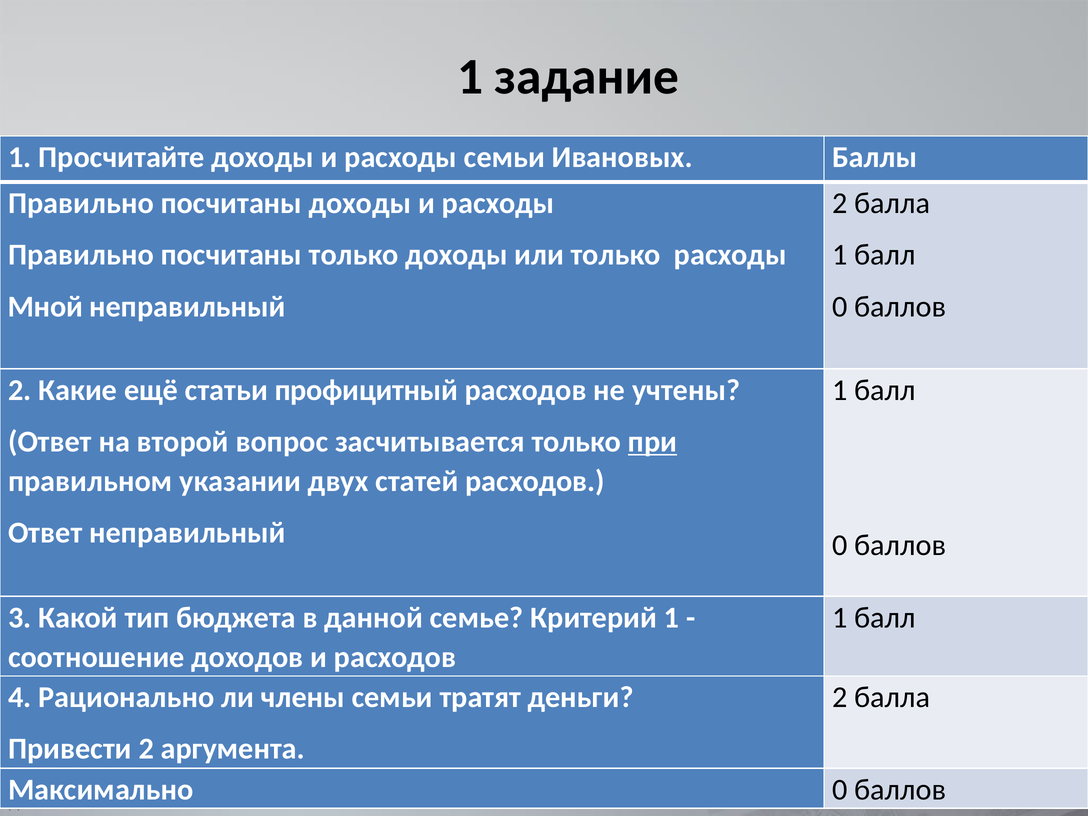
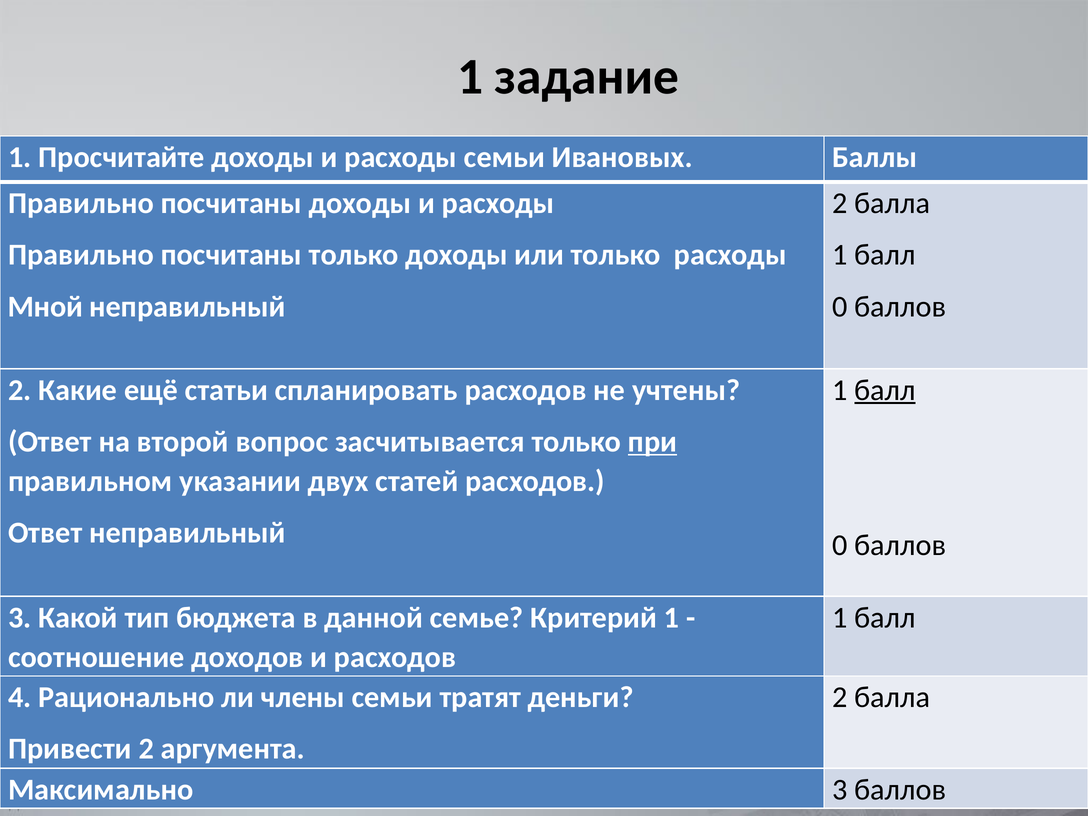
профицитный: профицитный -> спланировать
балл at (885, 390) underline: none -> present
Максимально 0: 0 -> 3
